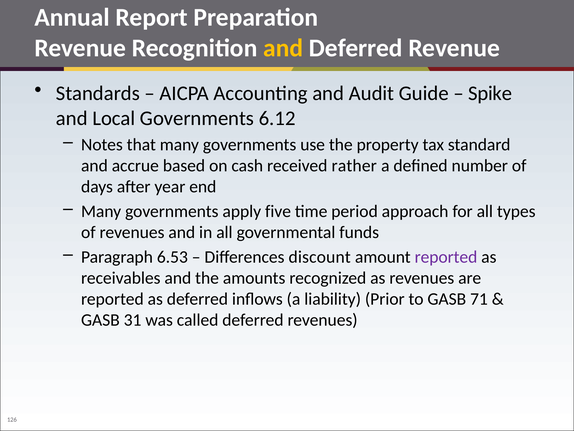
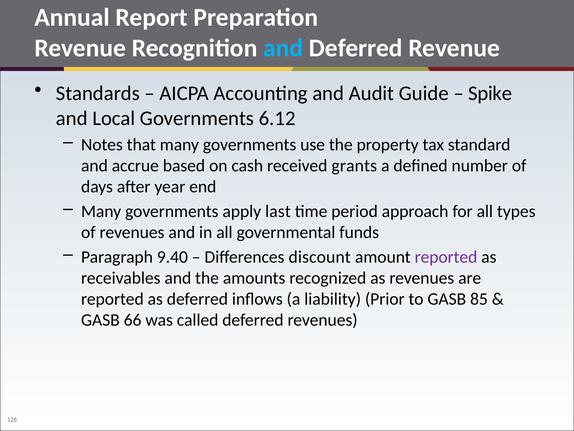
and at (283, 48) colour: yellow -> light blue
rather: rather -> grants
five: five -> last
6.53: 6.53 -> 9.40
71: 71 -> 85
31: 31 -> 66
